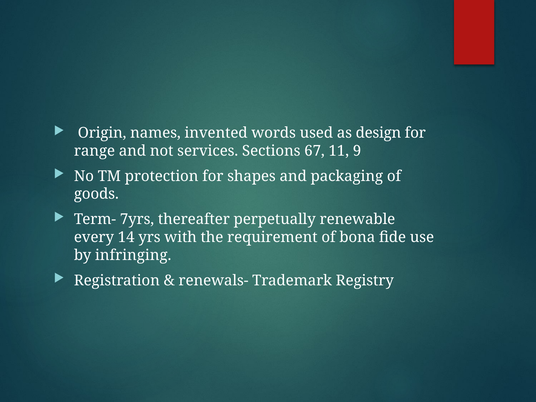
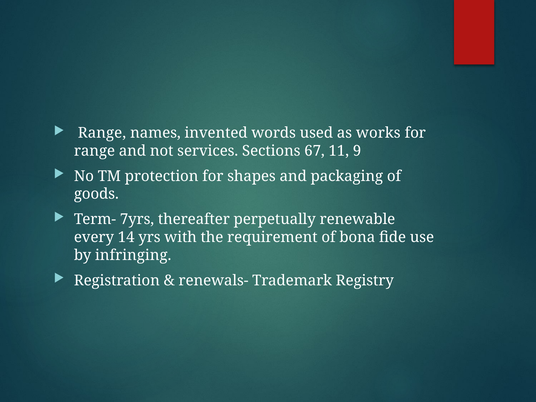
Origin at (102, 133): Origin -> Range
design: design -> works
